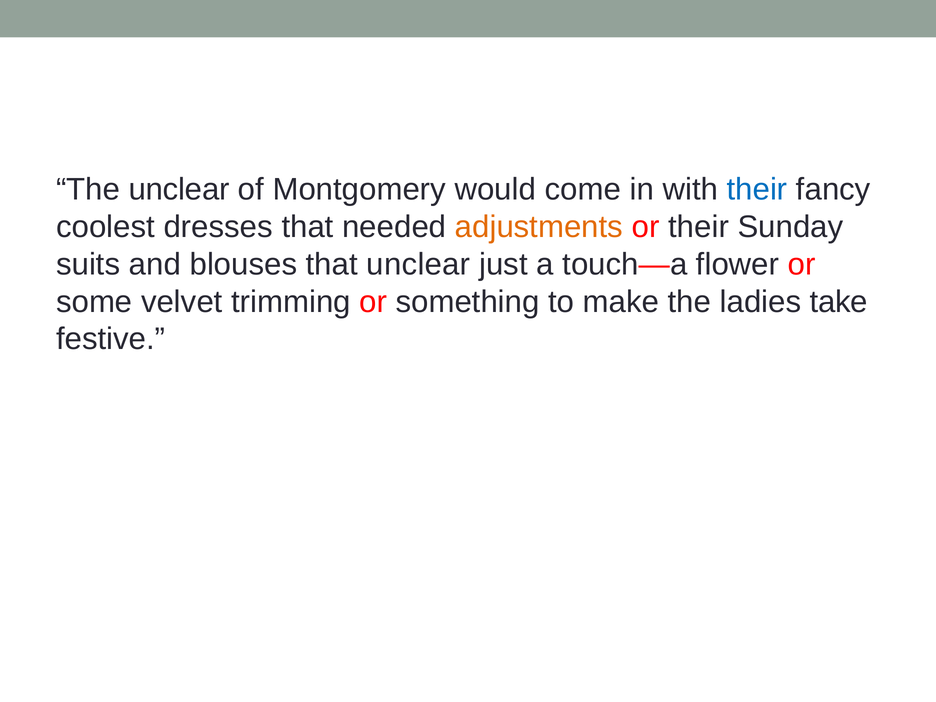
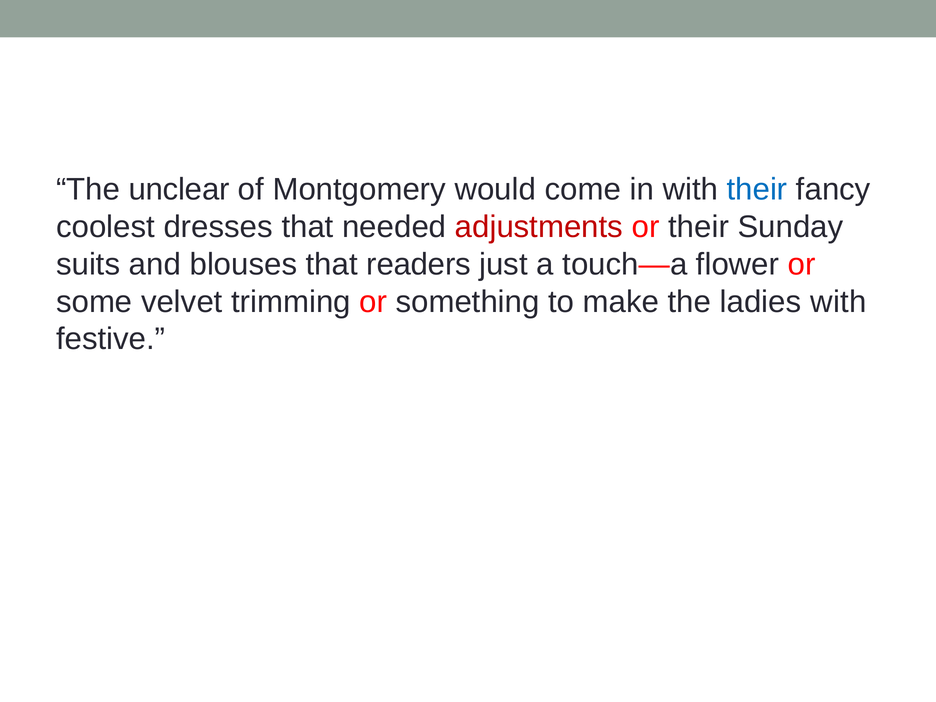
adjustments colour: orange -> red
that unclear: unclear -> readers
ladies take: take -> with
